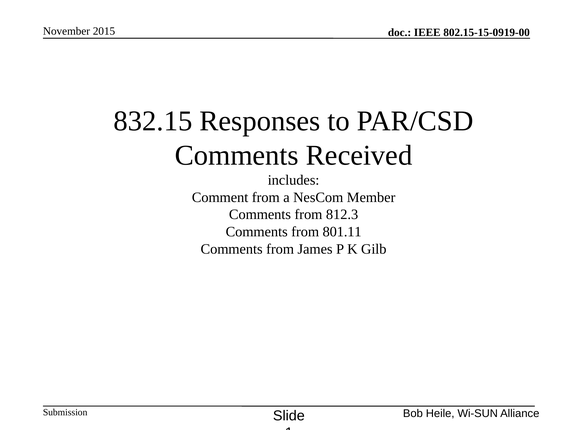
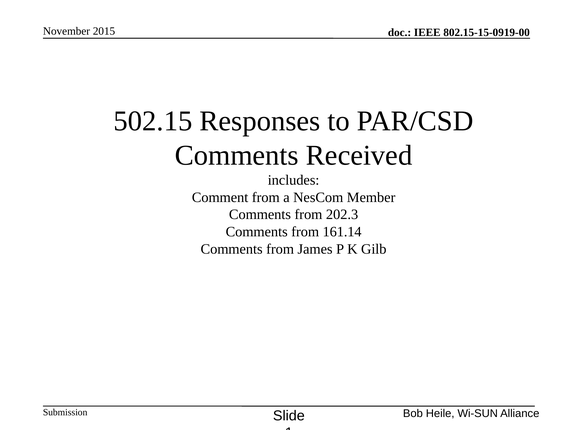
832.15: 832.15 -> 502.15
812.3: 812.3 -> 202.3
801.11: 801.11 -> 161.14
